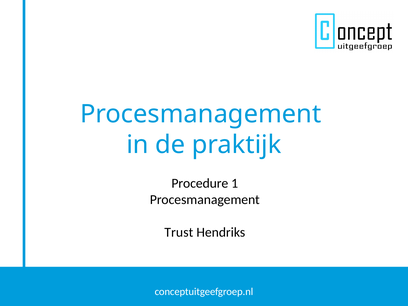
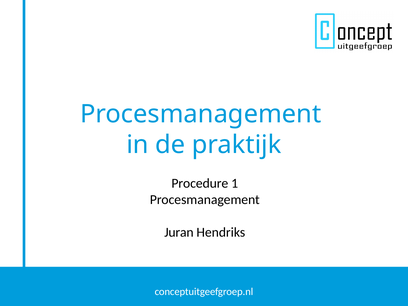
Trust: Trust -> Juran
